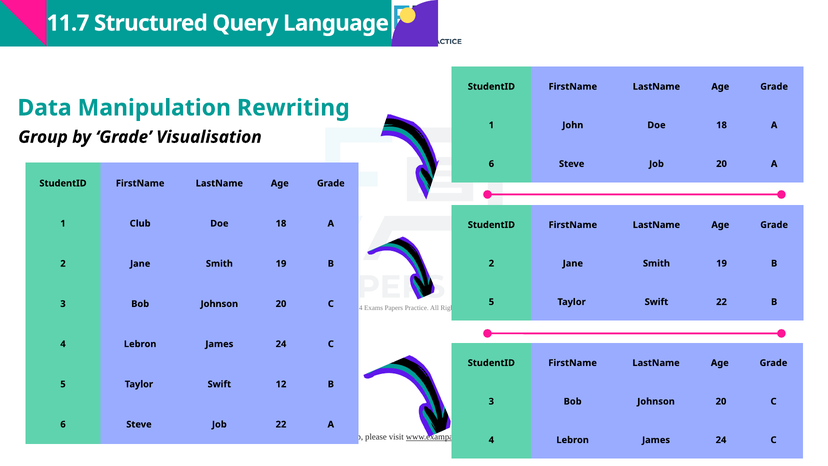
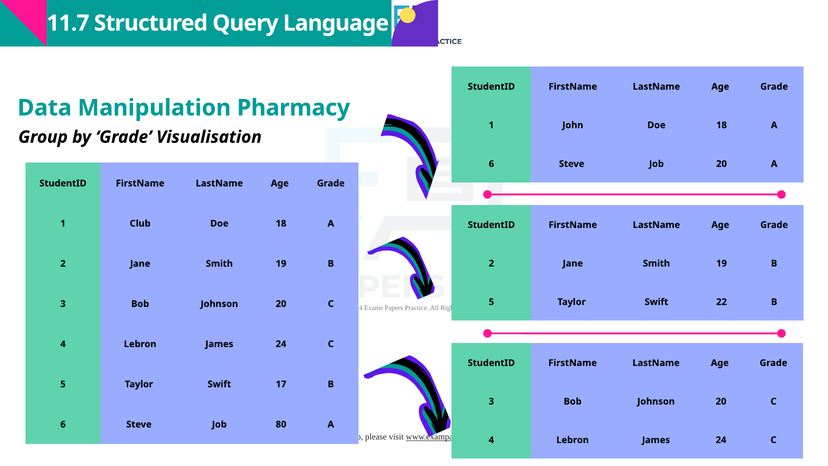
Rewriting: Rewriting -> Pharmacy
12: 12 -> 17
Job 22: 22 -> 80
